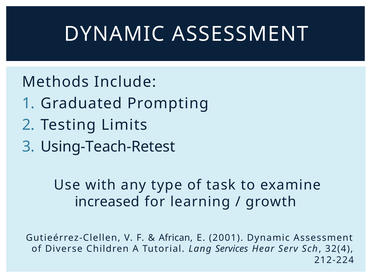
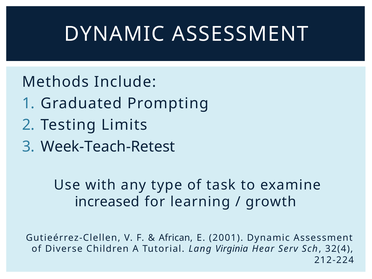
Using-Teach-Retest: Using-Teach-Retest -> Week-Teach-Retest
Services: Services -> Virginia
